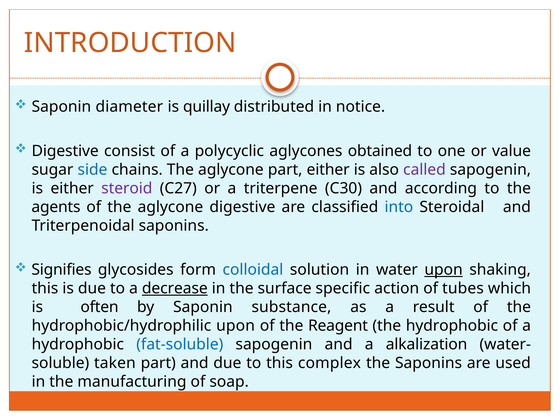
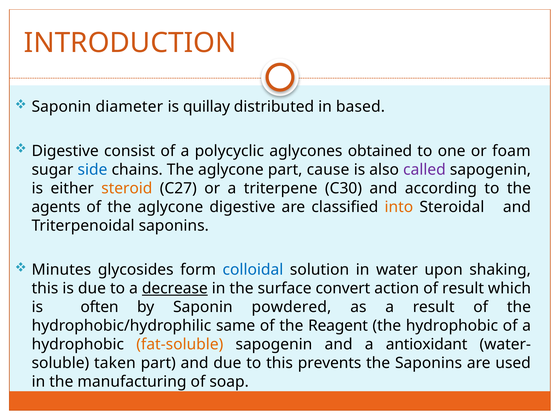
notice: notice -> based
value: value -> foam
part either: either -> cause
steroid colour: purple -> orange
into colour: blue -> orange
Signifies: Signifies -> Minutes
upon at (444, 270) underline: present -> none
specific: specific -> convert
of tubes: tubes -> result
substance: substance -> powdered
hydrophobic/hydrophilic upon: upon -> same
fat-soluble colour: blue -> orange
alkalization: alkalization -> antioxidant
complex: complex -> prevents
